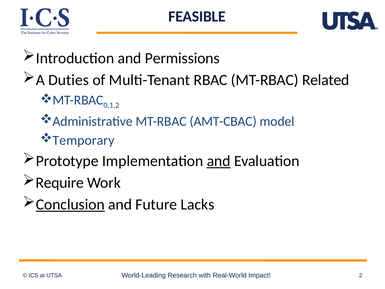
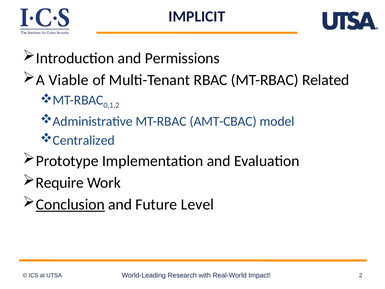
FEASIBLE: FEASIBLE -> IMPLICIT
Duties: Duties -> Viable
Temporary: Temporary -> Centralized
and at (219, 161) underline: present -> none
Lacks: Lacks -> Level
